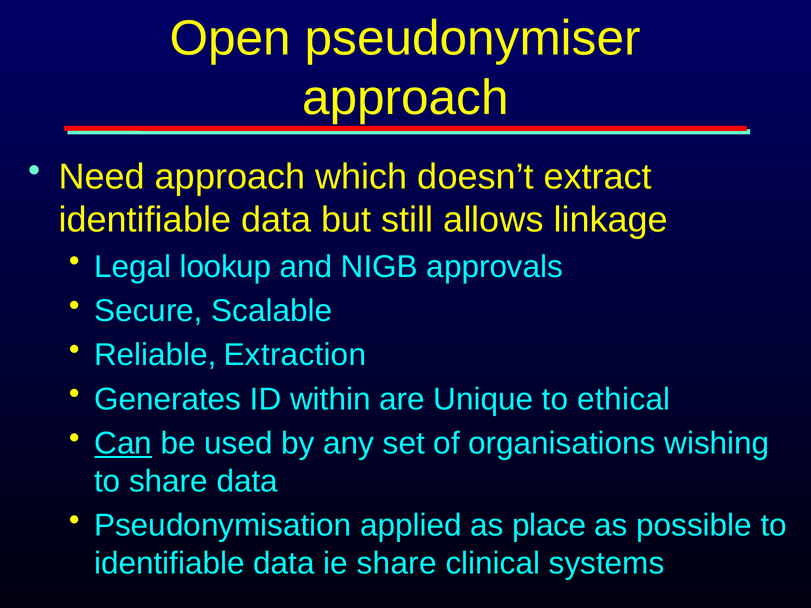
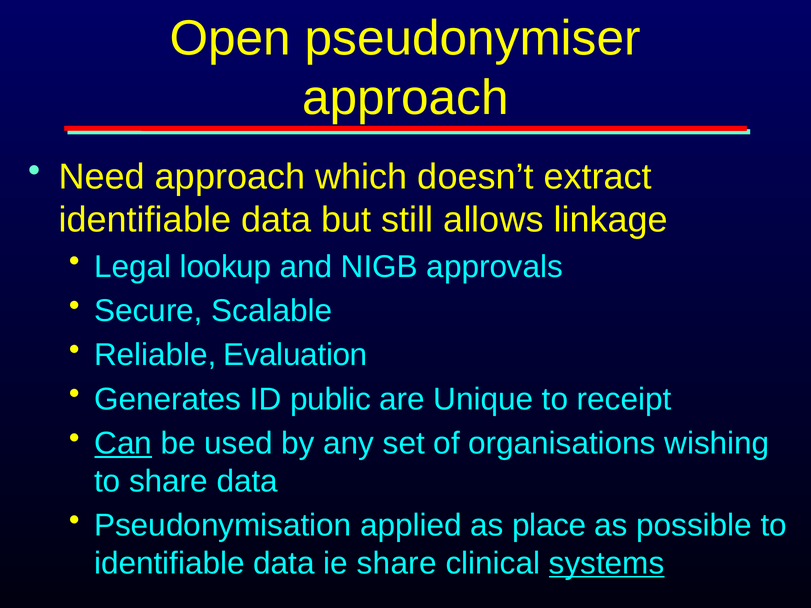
Extraction: Extraction -> Evaluation
within: within -> public
ethical: ethical -> receipt
systems underline: none -> present
